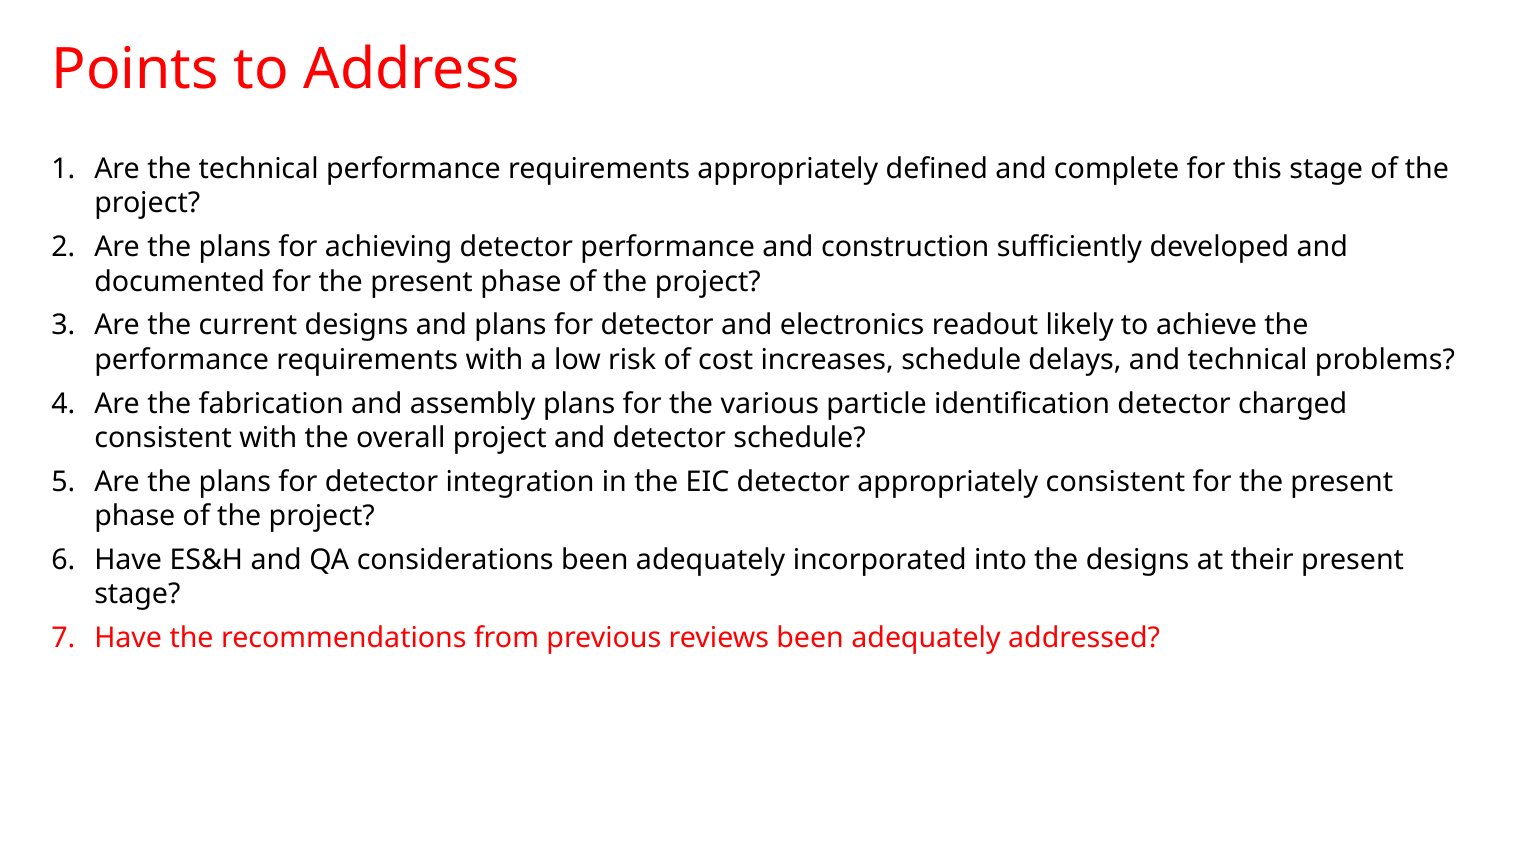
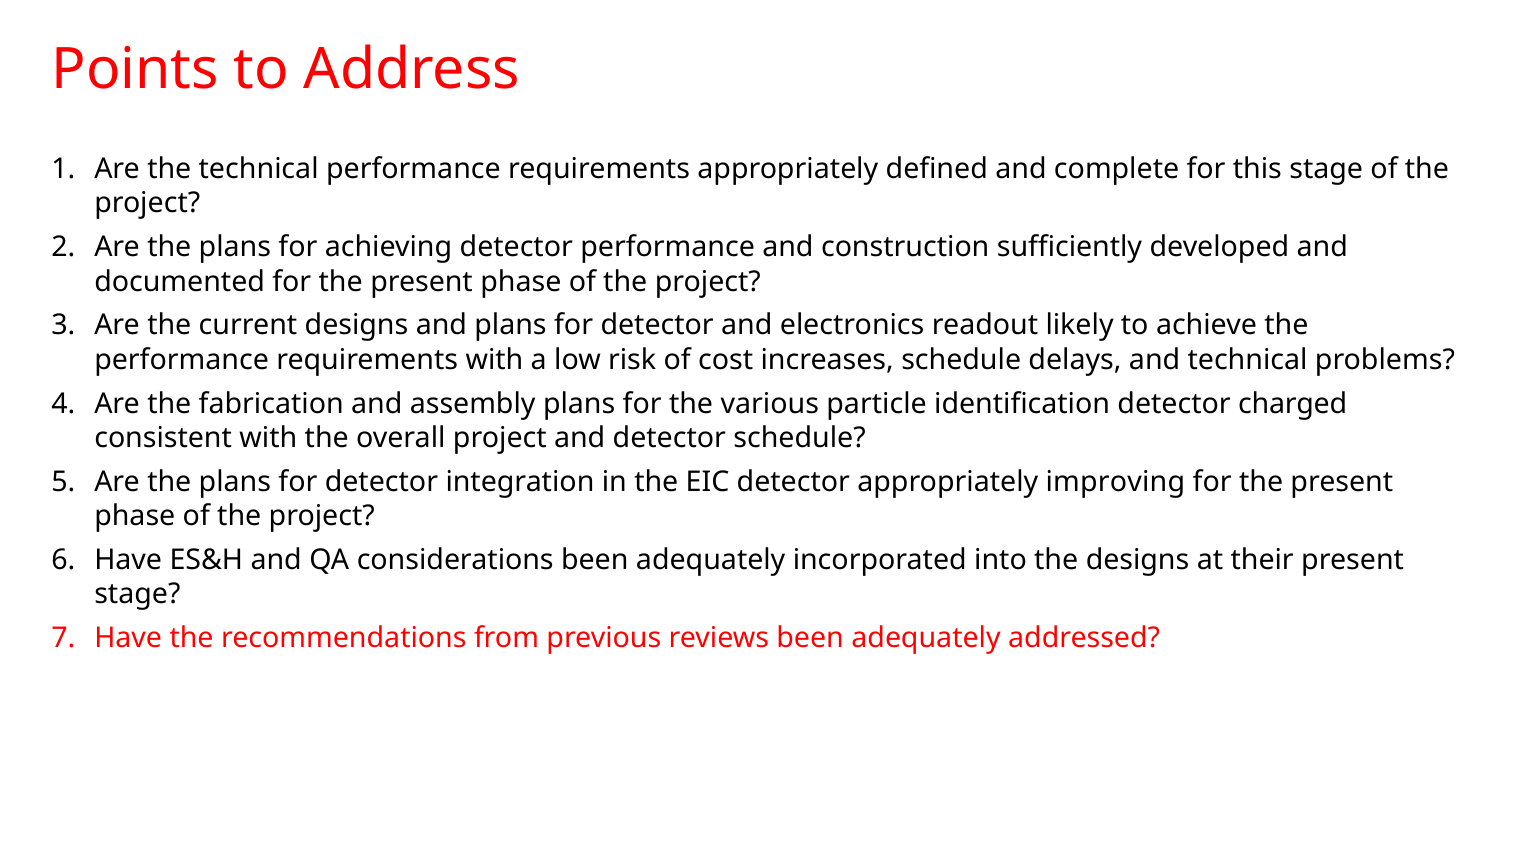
appropriately consistent: consistent -> improving
